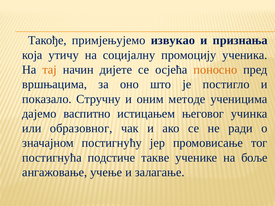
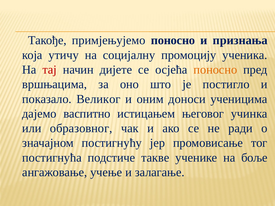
примјењујемо извукао: извукао -> поносно
тај colour: orange -> red
Стручну: Стручну -> Великог
методе: методе -> доноси
